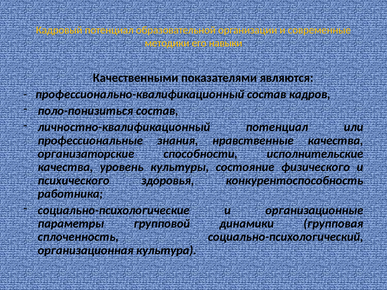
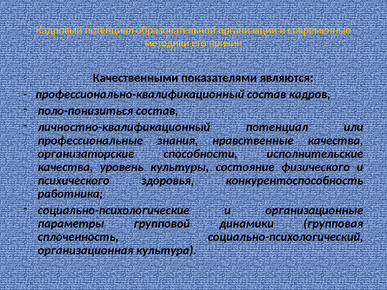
навыки: навыки -> причин
